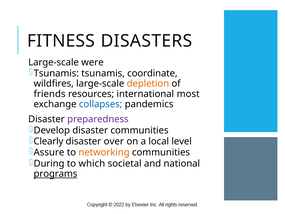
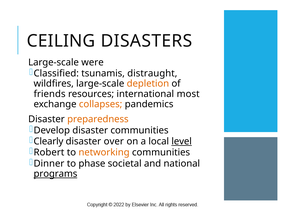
FITNESS: FITNESS -> CEILING
Tsunamis at (56, 73): Tsunamis -> Classified
coordinate: coordinate -> distraught
collapses colour: blue -> orange
preparedness colour: purple -> orange
level underline: none -> present
Assure: Assure -> Robert
During: During -> Dinner
which: which -> phase
